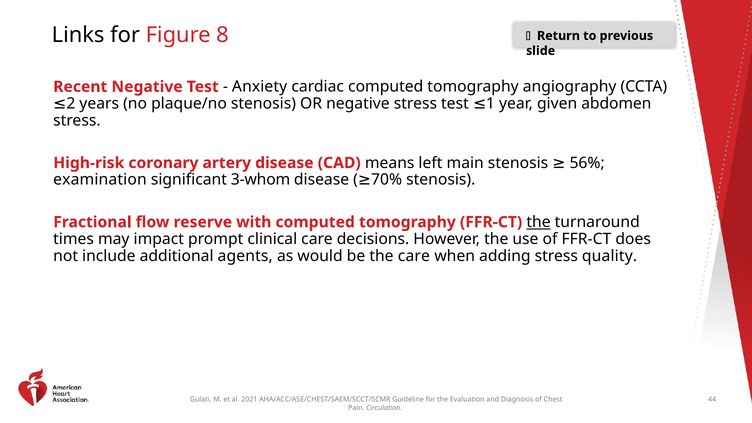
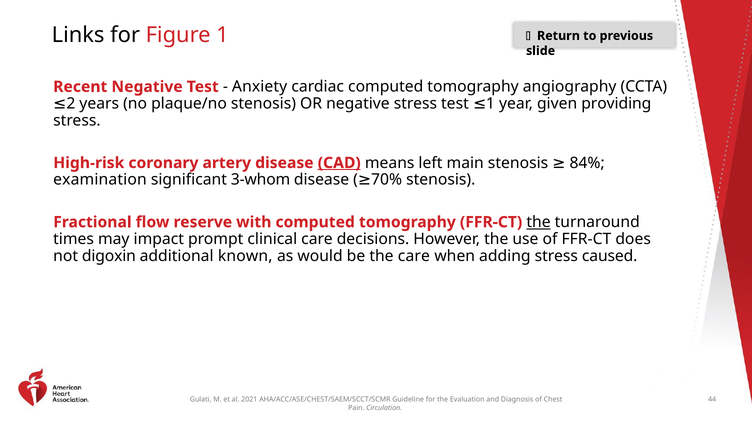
Figure 8: 8 -> 1
abdomen: abdomen -> providing
CAD underline: none -> present
56%: 56% -> 84%
include: include -> digoxin
agents: agents -> known
quality: quality -> caused
